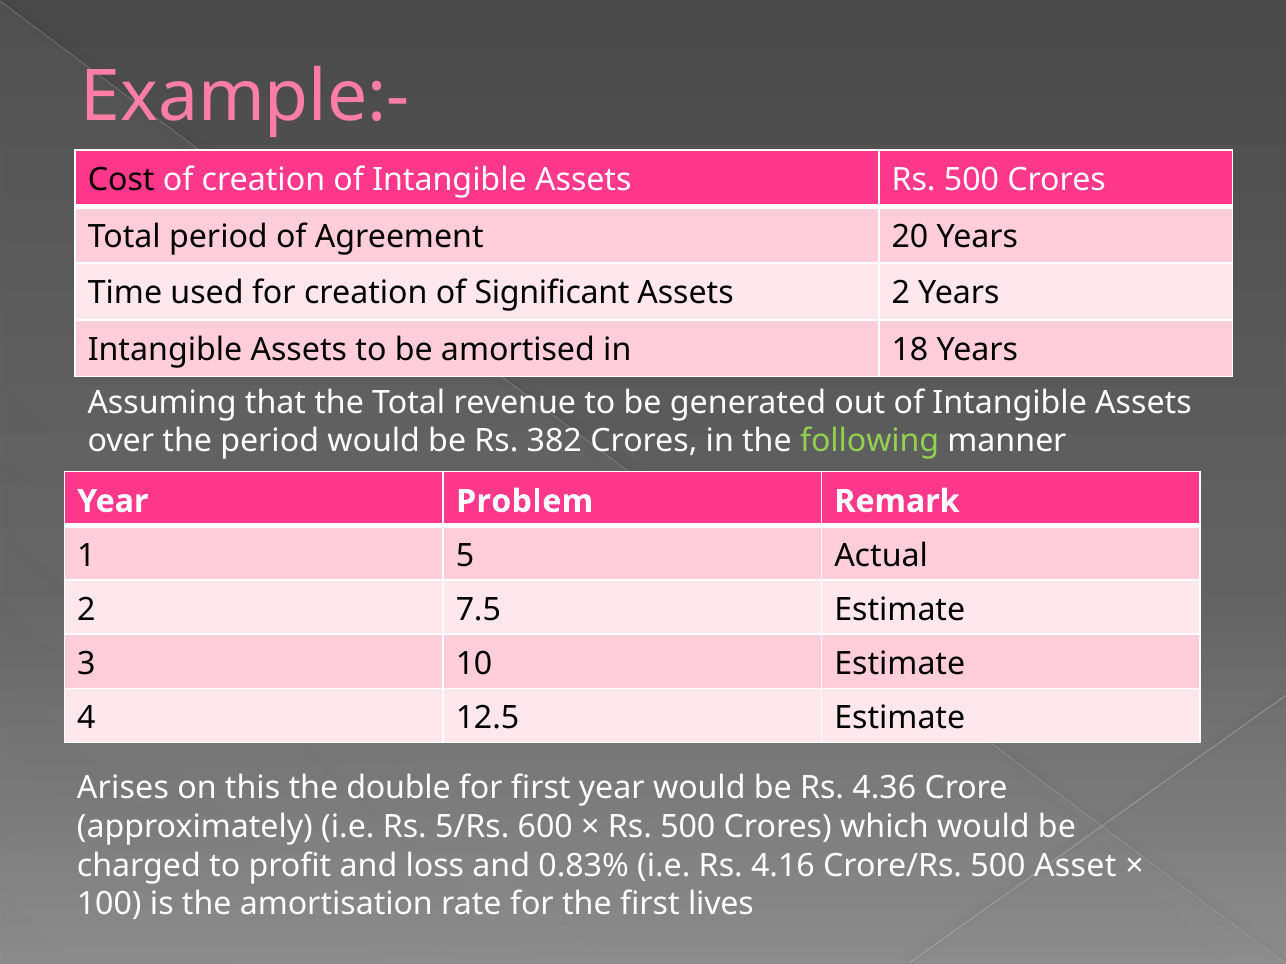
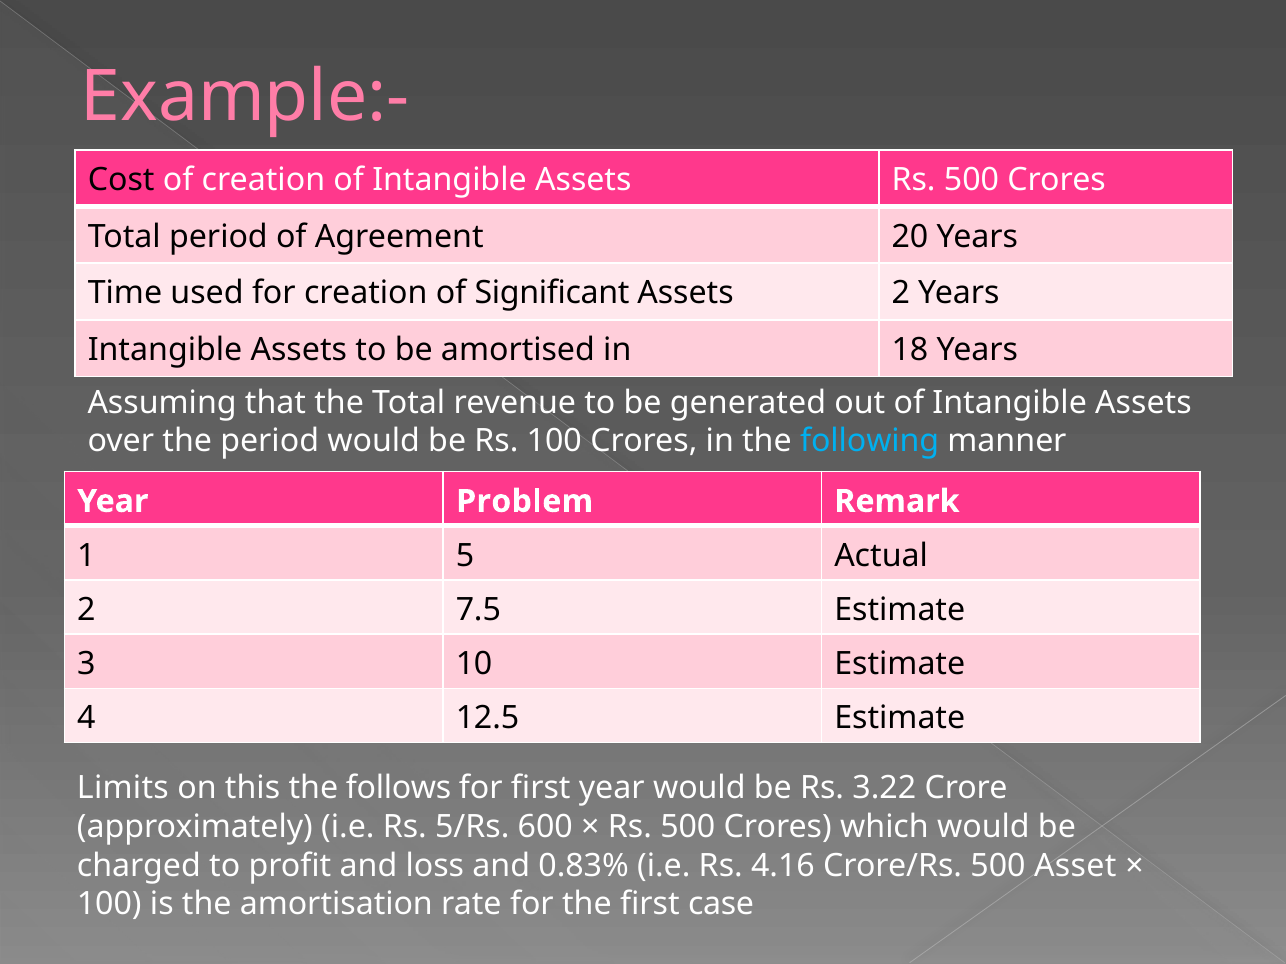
Rs 382: 382 -> 100
following colour: light green -> light blue
Arises: Arises -> Limits
double: double -> follows
4.36: 4.36 -> 3.22
lives: lives -> case
